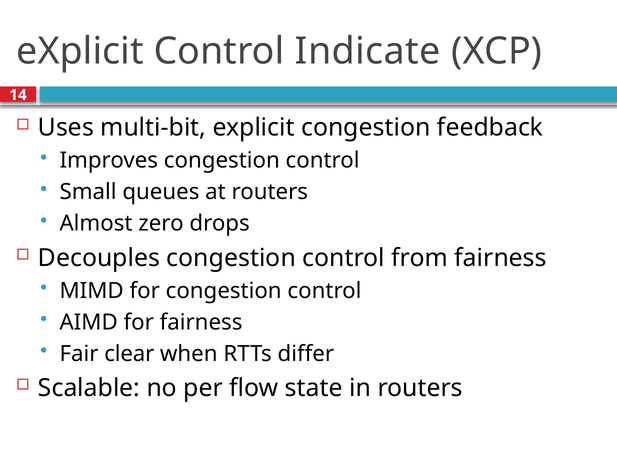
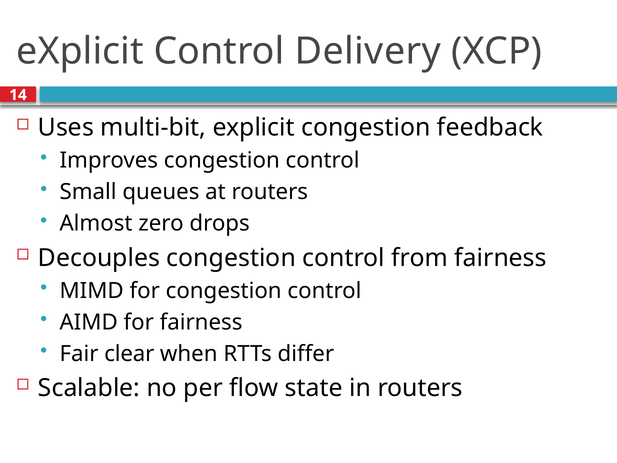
Indicate: Indicate -> Delivery
